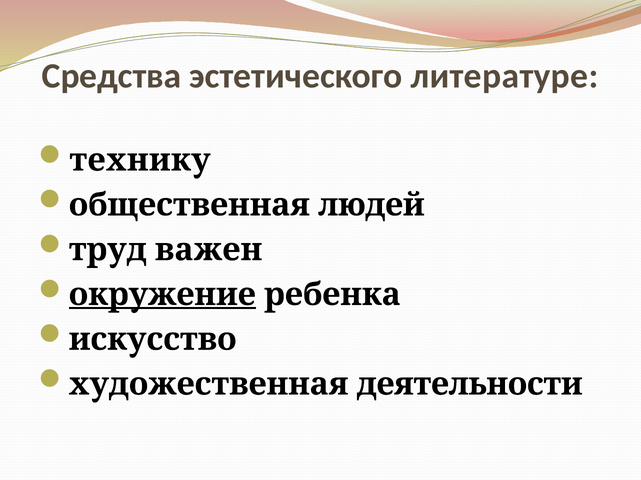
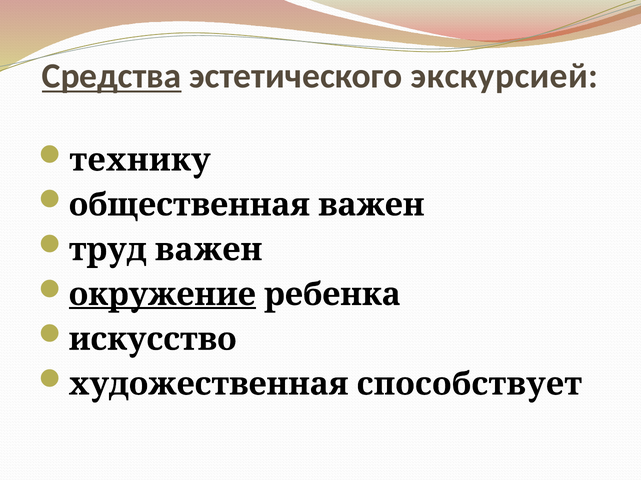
Средства underline: none -> present
литературе: литературе -> экскурсией
общественная людей: людей -> важен
деятельности: деятельности -> способствует
